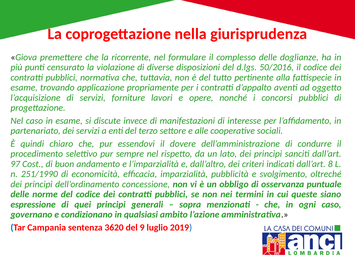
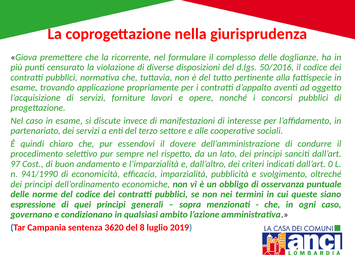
8: 8 -> 0
251/1990: 251/1990 -> 941/1990
concessione: concessione -> economiche
9: 9 -> 8
